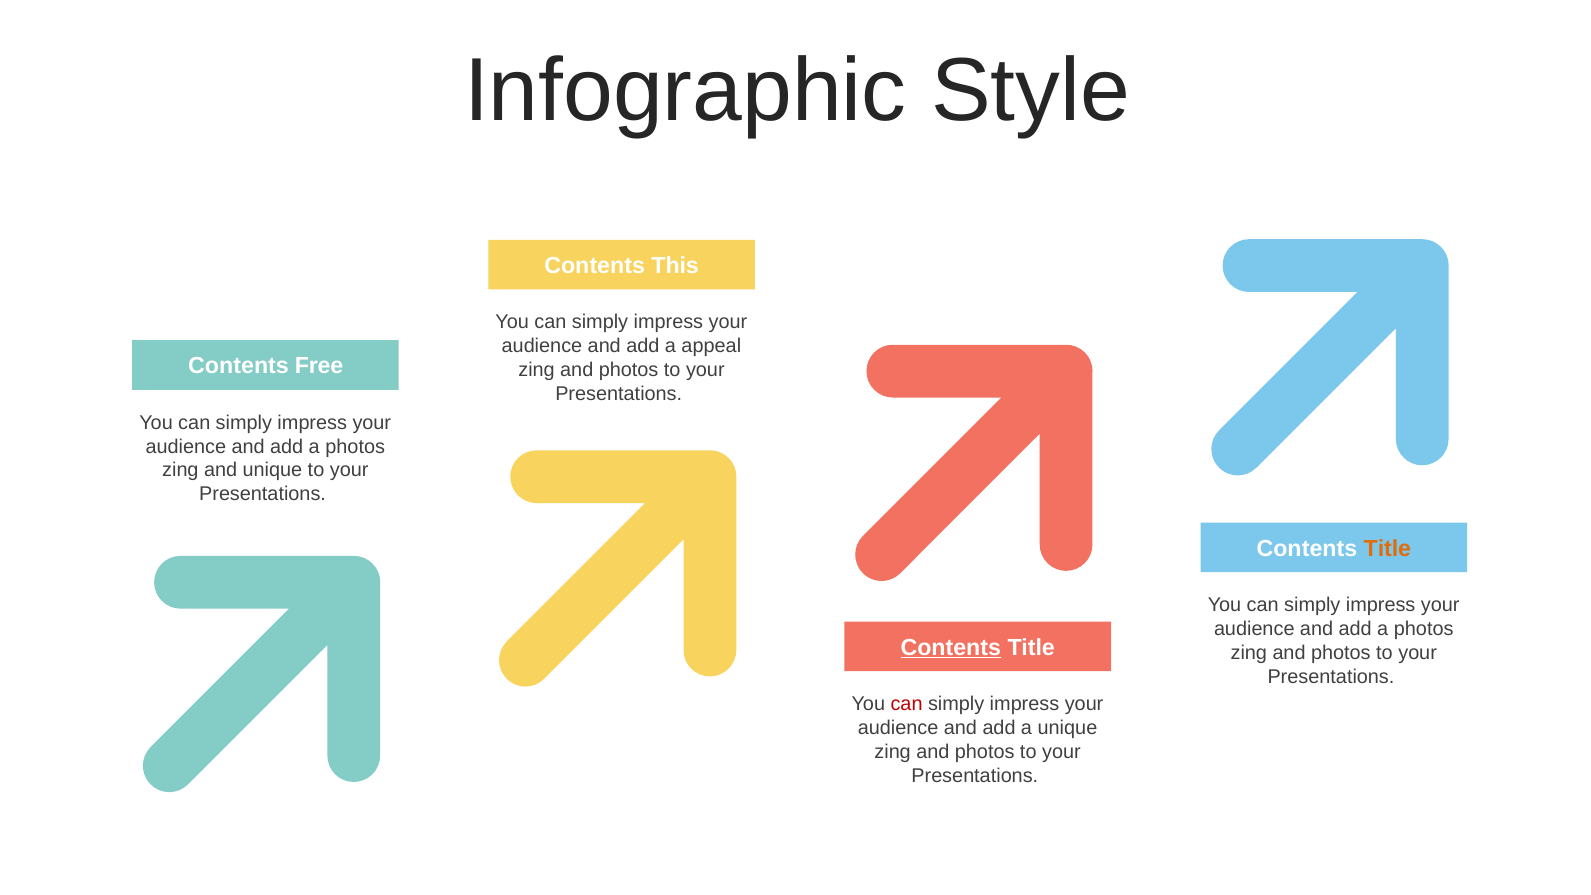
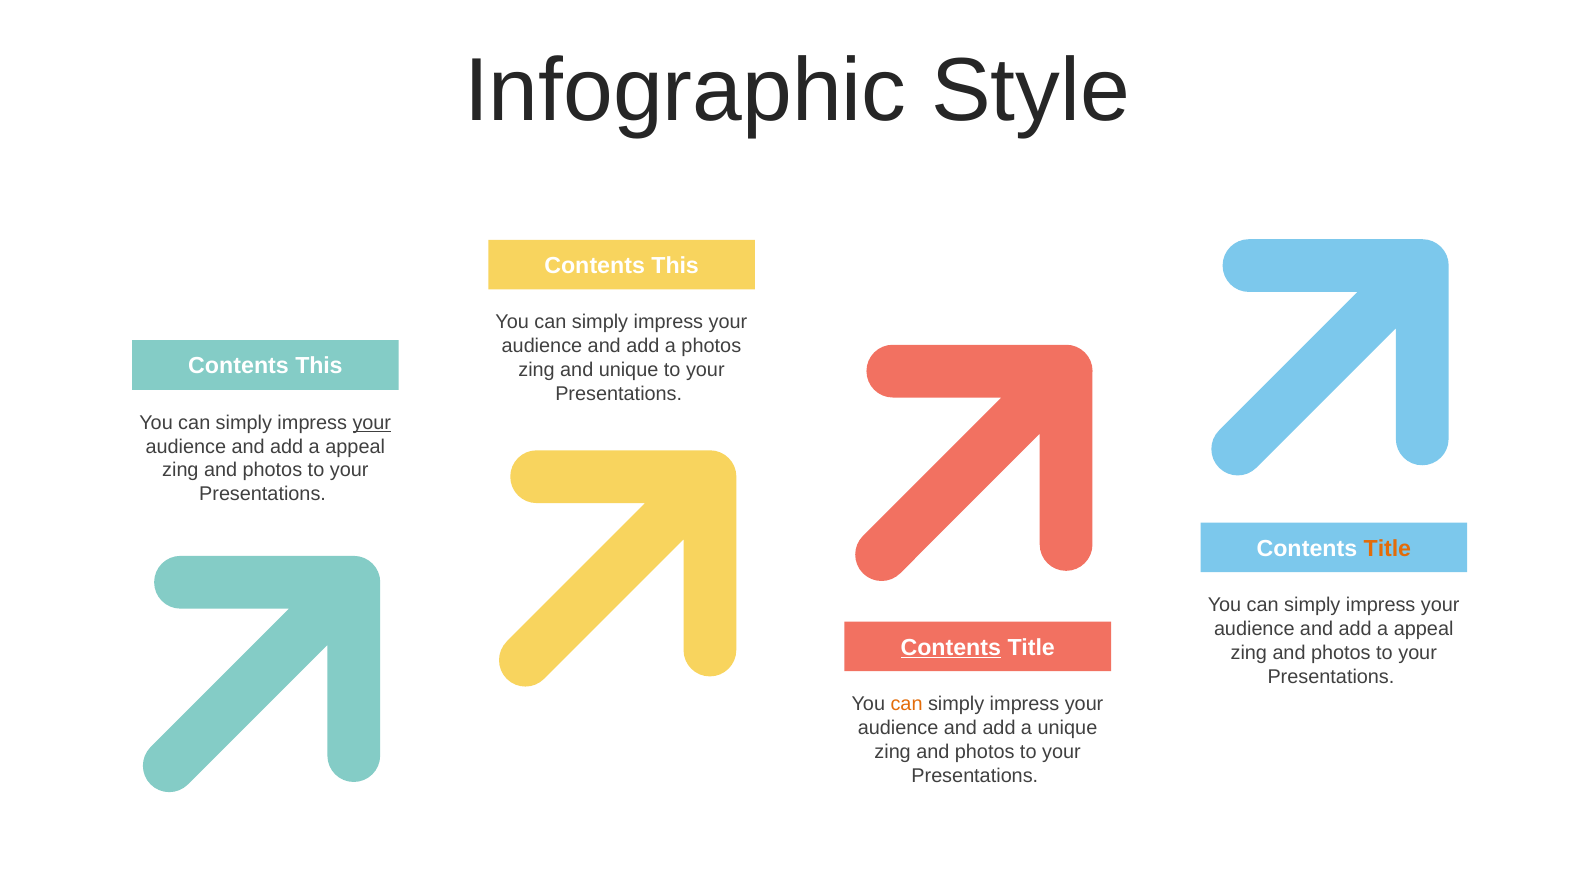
a appeal: appeal -> photos
Free at (319, 366): Free -> This
photos at (629, 370): photos -> unique
your at (372, 423) underline: none -> present
photos at (355, 446): photos -> appeal
unique at (272, 470): unique -> photos
photos at (1424, 629): photos -> appeal
can at (907, 704) colour: red -> orange
